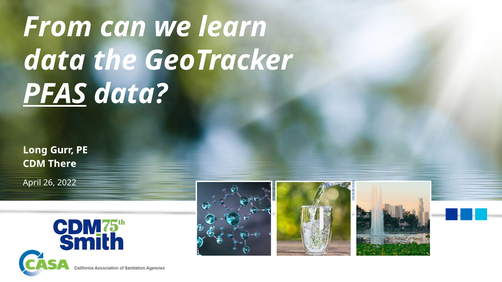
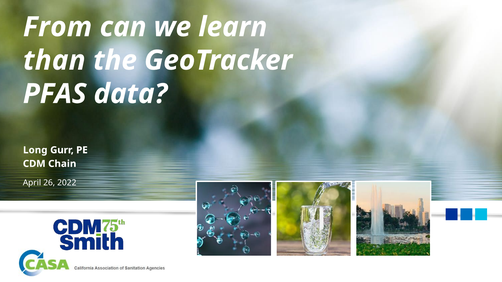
data at (54, 61): data -> than
PFAS underline: present -> none
There: There -> Chain
